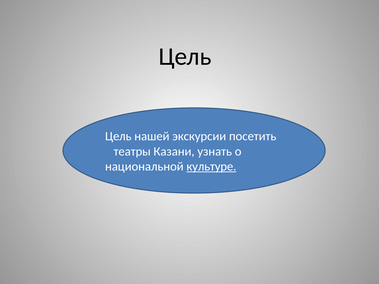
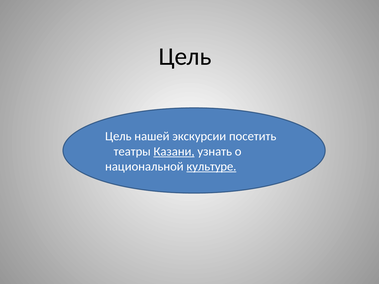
Казани underline: none -> present
